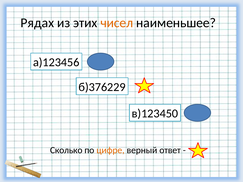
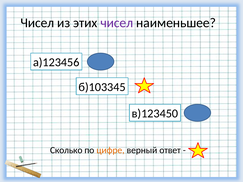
Рядах at (37, 23): Рядах -> Чисел
чисел at (117, 23) colour: orange -> purple
б)376229: б)376229 -> б)103345
